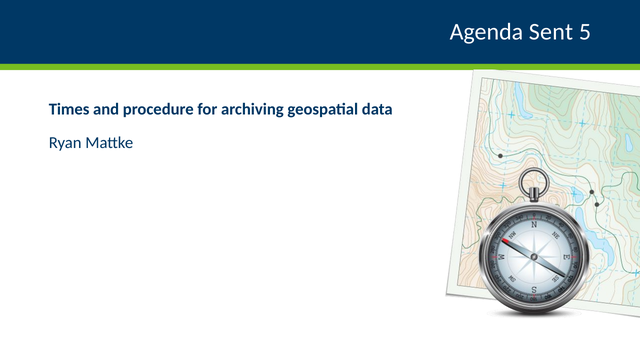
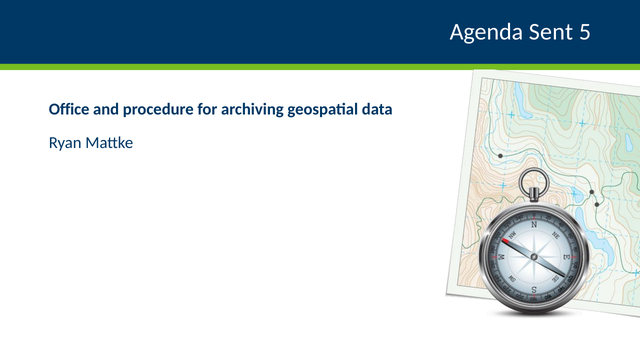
Times: Times -> Office
